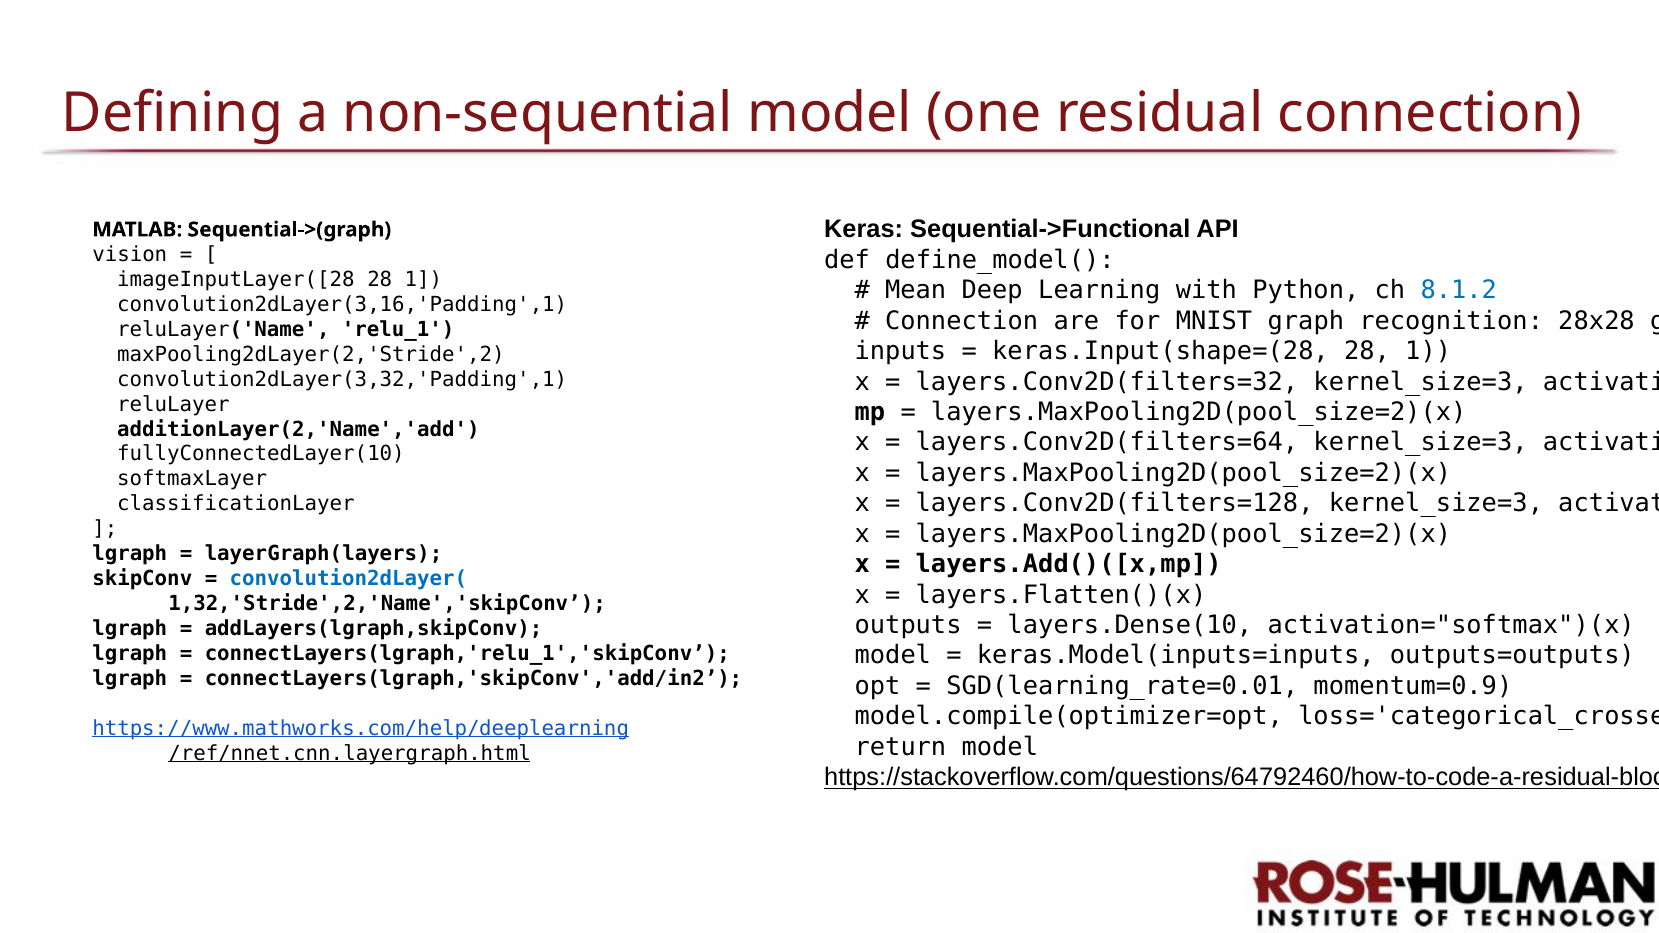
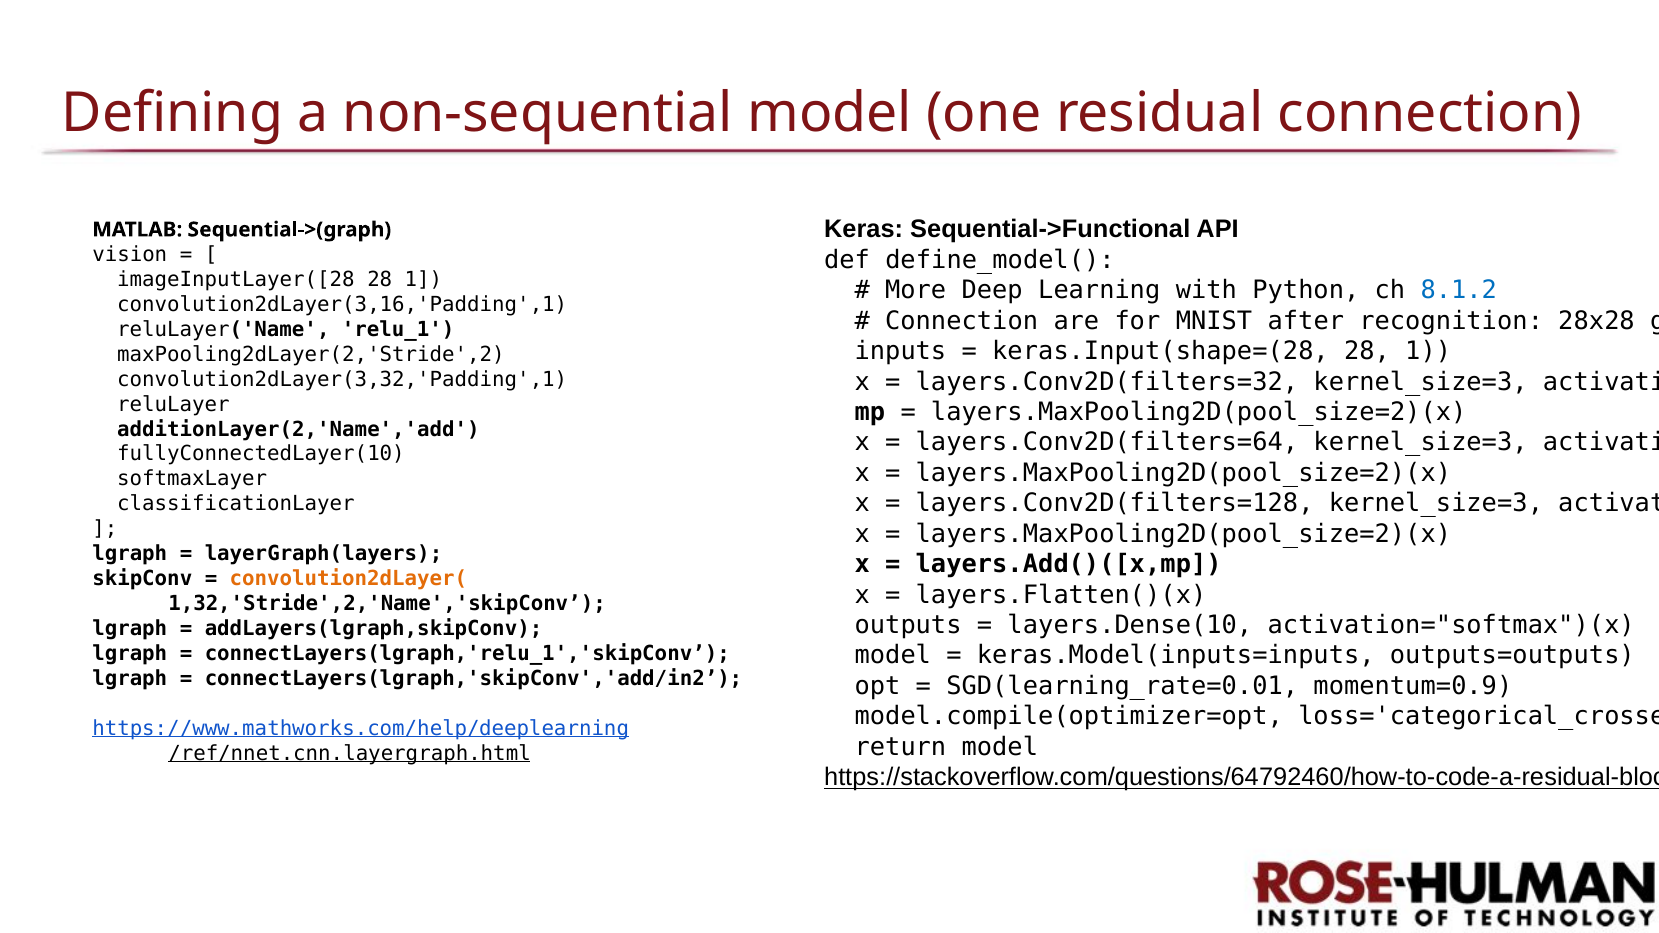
Mean: Mean -> More
graph: graph -> after
convolution2dLayer( colour: blue -> orange
